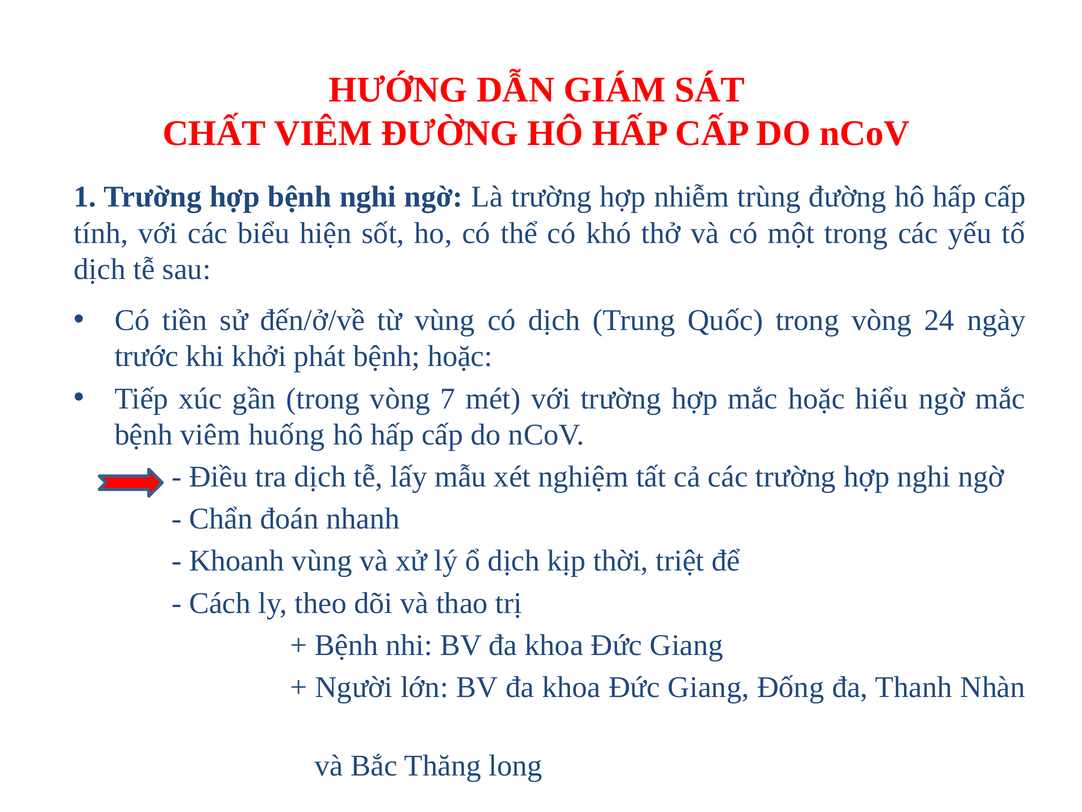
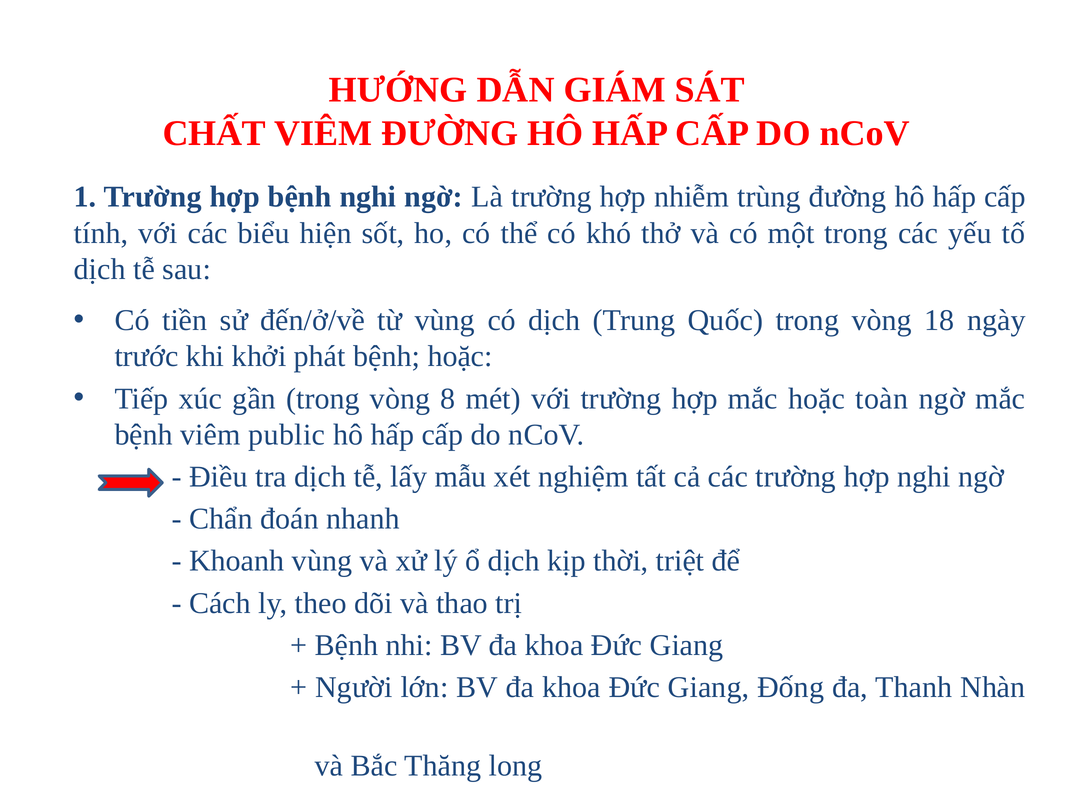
24: 24 -> 18
7: 7 -> 8
hiểu: hiểu -> toàn
huống: huống -> public
